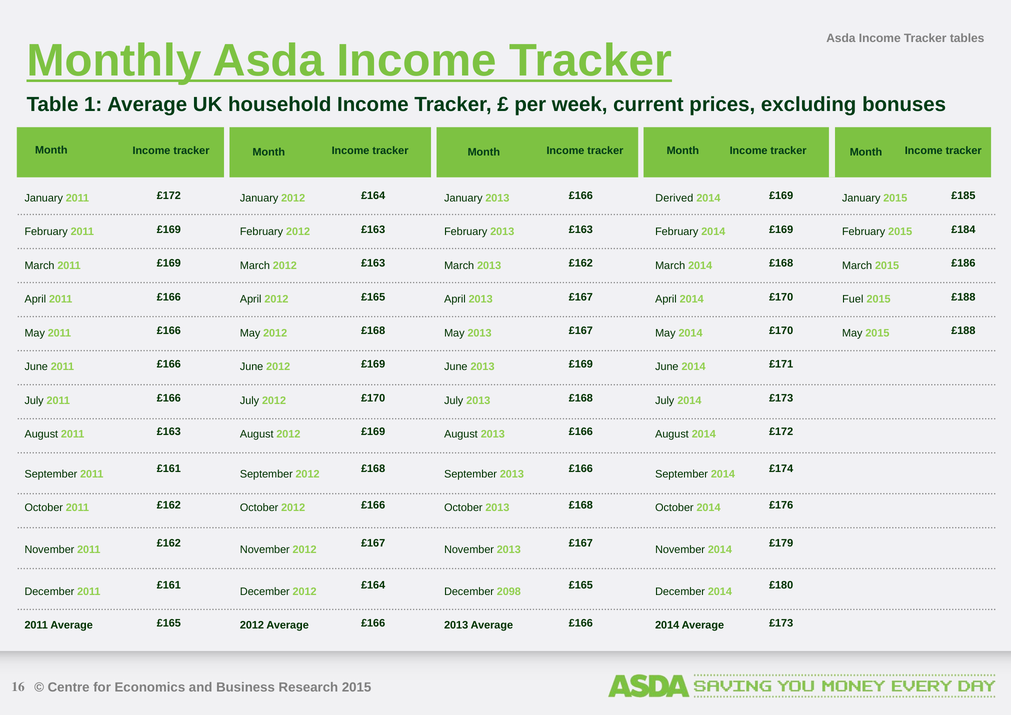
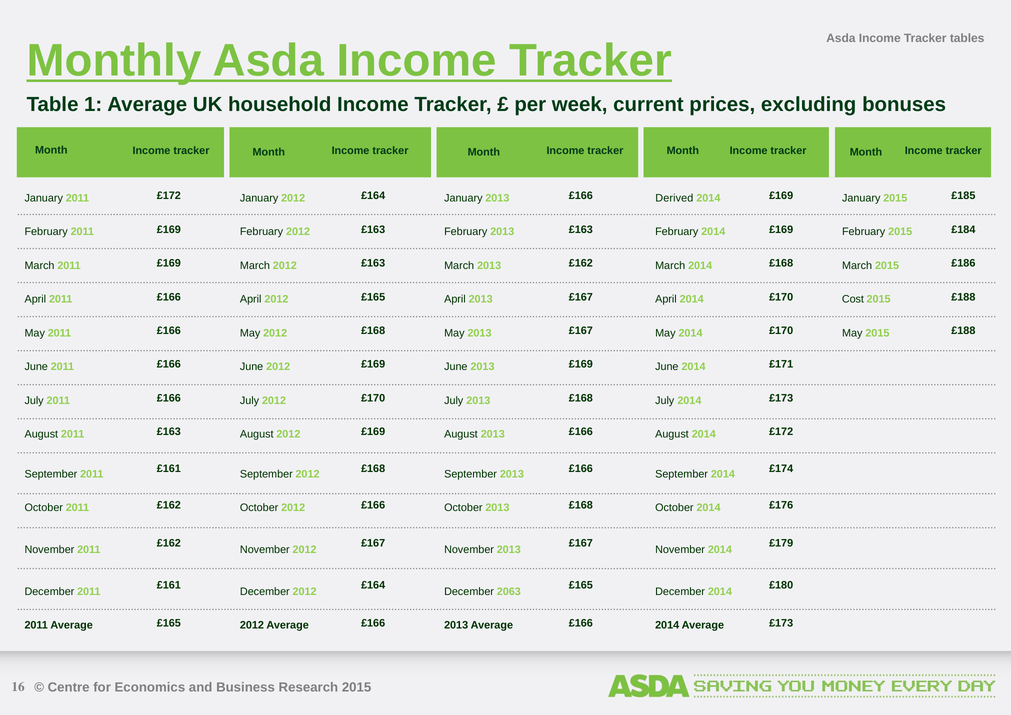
Fuel: Fuel -> Cost
2098: 2098 -> 2063
